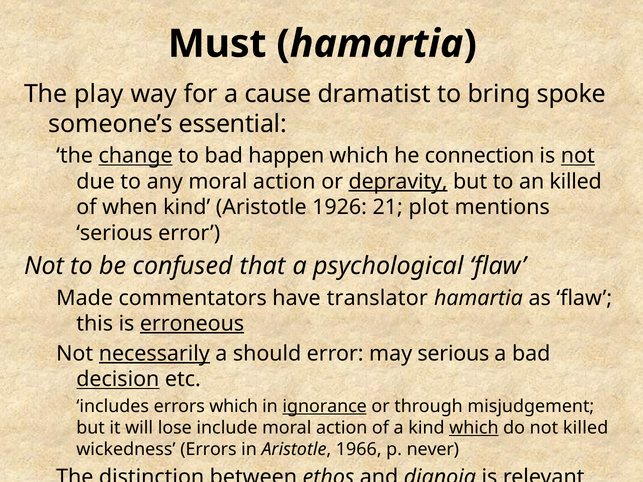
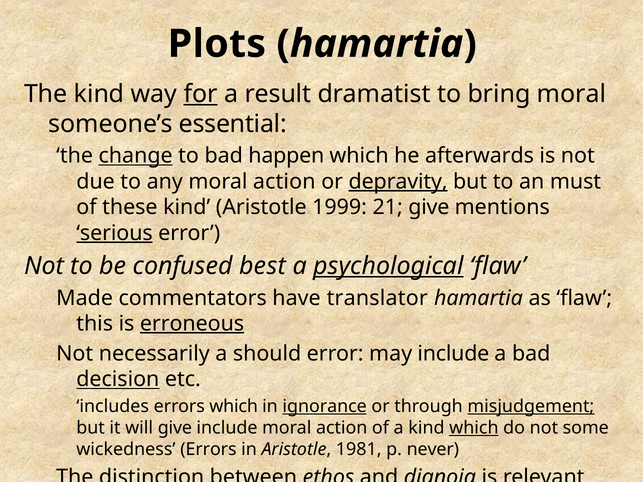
Must: Must -> Plots
The play: play -> kind
for underline: none -> present
cause: cause -> result
bring spoke: spoke -> moral
connection: connection -> afterwards
not at (578, 156) underline: present -> none
an killed: killed -> must
when: when -> these
1926: 1926 -> 1999
21 plot: plot -> give
serious at (115, 233) underline: none -> present
that: that -> best
psychological underline: none -> present
necessarily underline: present -> none
may serious: serious -> include
misjudgement underline: none -> present
will lose: lose -> give
not killed: killed -> some
1966: 1966 -> 1981
